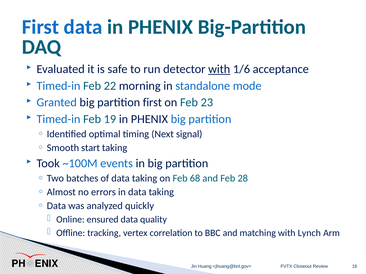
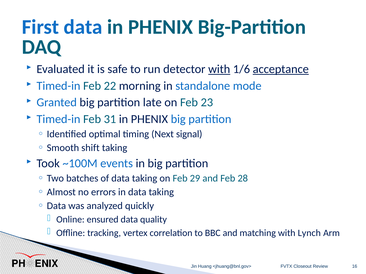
acceptance underline: none -> present
partition first: first -> late
19: 19 -> 31
start: start -> shift
68: 68 -> 29
